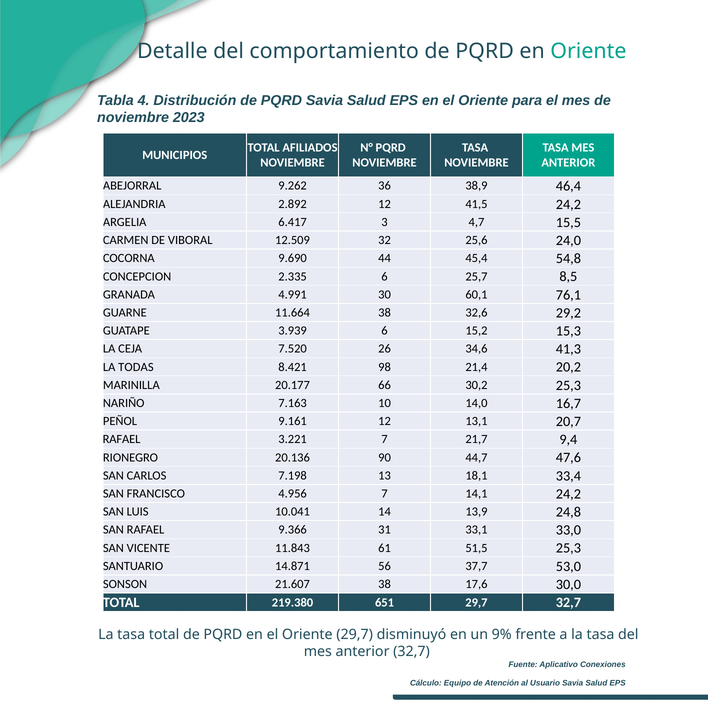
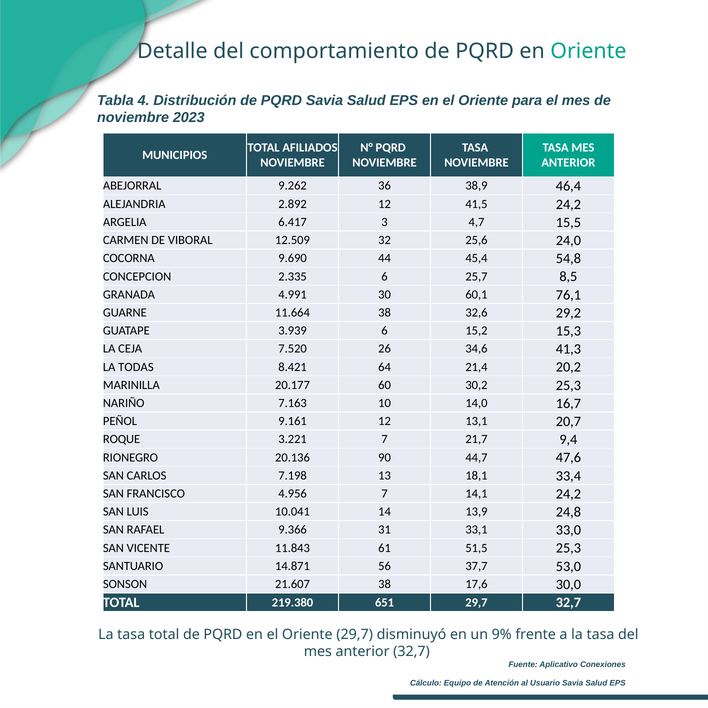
98: 98 -> 64
66: 66 -> 60
RAFAEL at (122, 439): RAFAEL -> ROQUE
